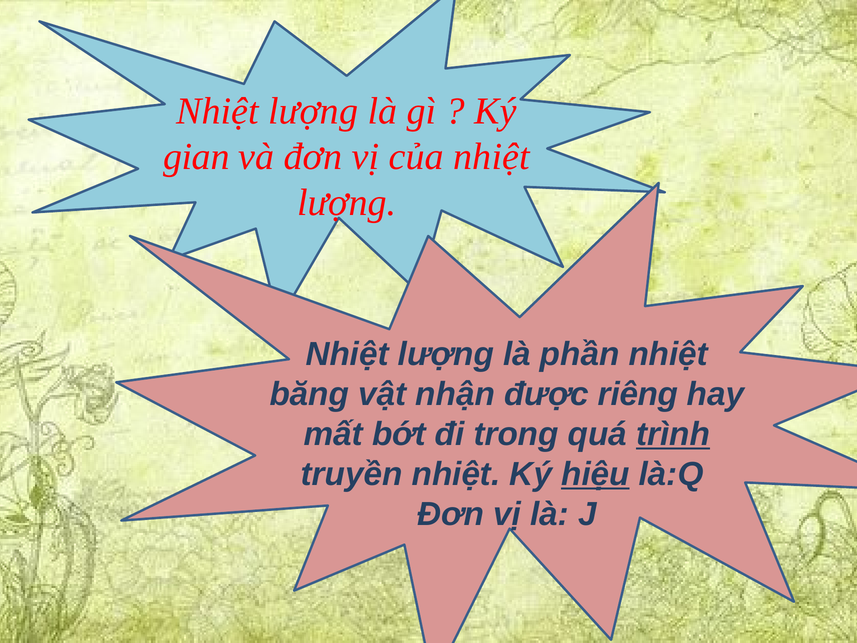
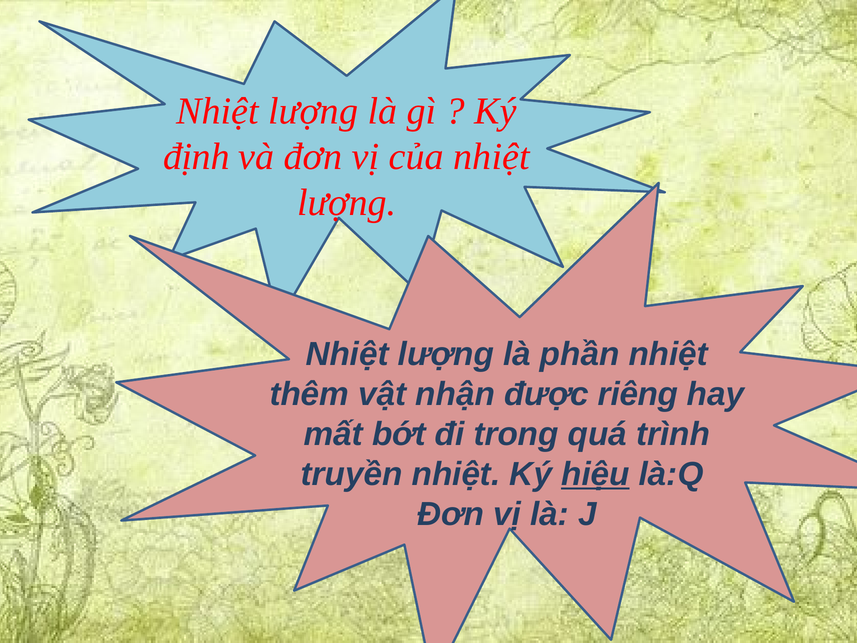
gian: gian -> định
băng: băng -> thêm
trình underline: present -> none
